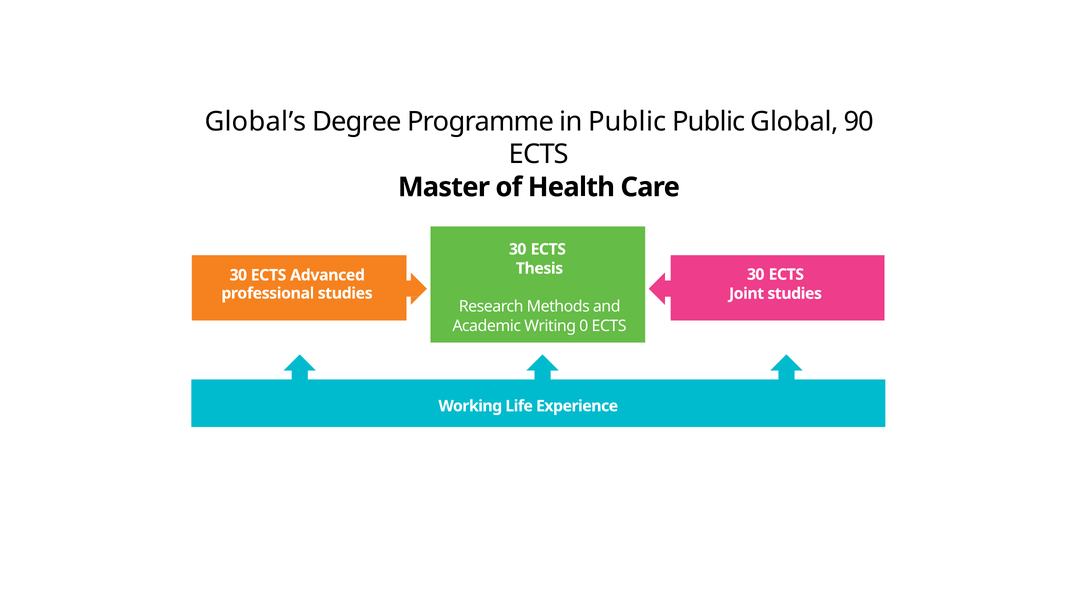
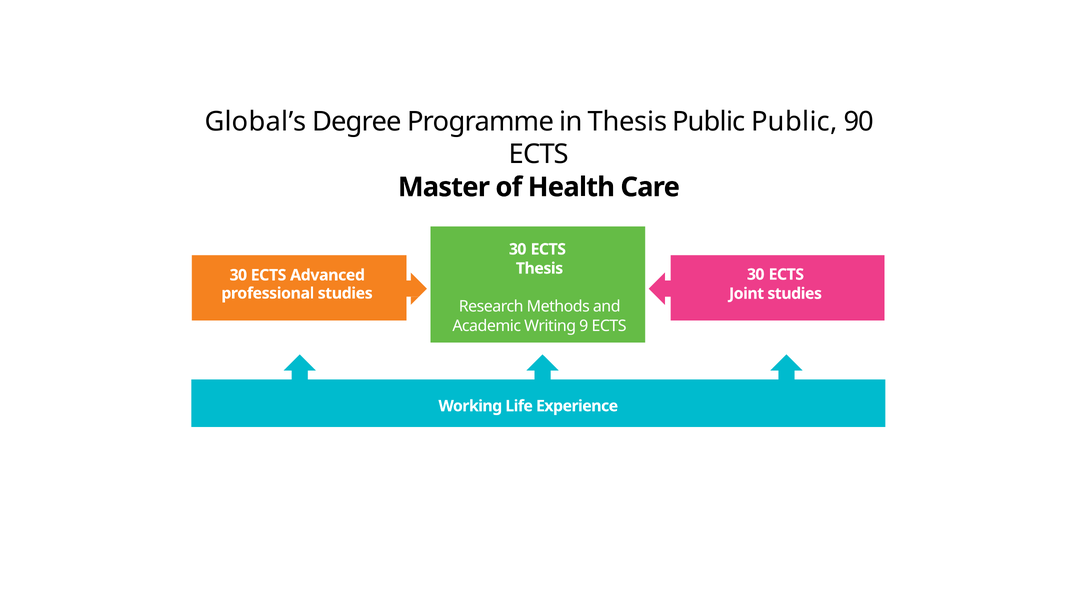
in Public: Public -> Thesis
Public Global: Global -> Public
0: 0 -> 9
